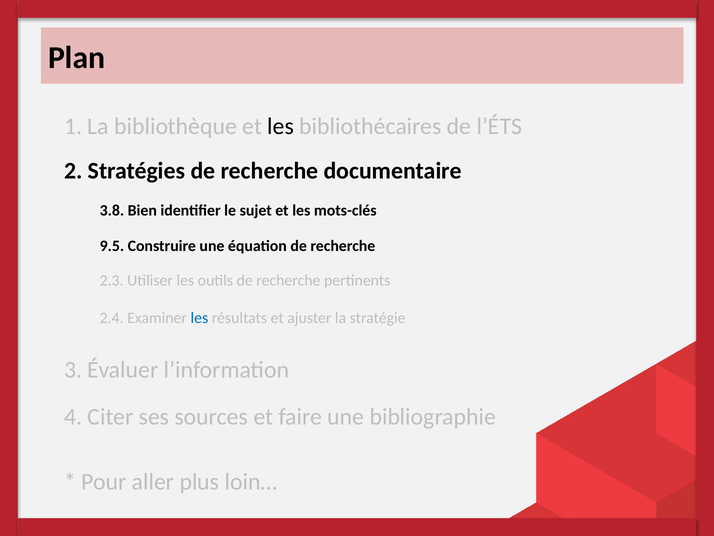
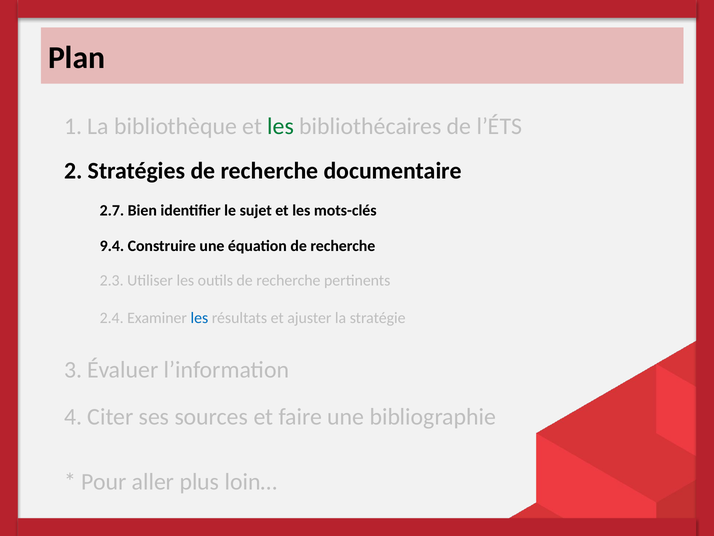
les at (281, 127) colour: black -> green
3.8: 3.8 -> 2.7
9.5: 9.5 -> 9.4
